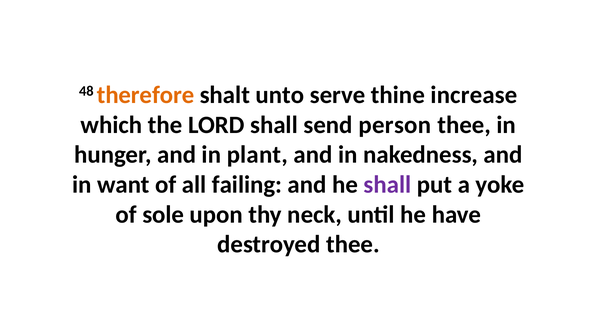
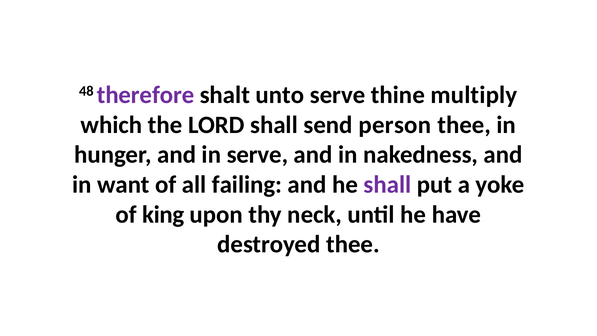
therefore colour: orange -> purple
increase: increase -> multiply
in plant: plant -> serve
sole: sole -> king
